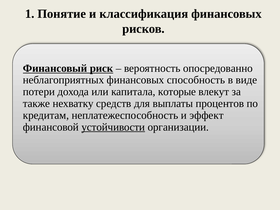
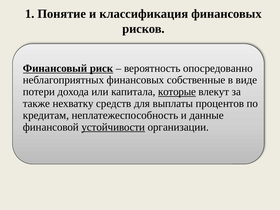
способность: способность -> собственные
которые underline: none -> present
эффект: эффект -> данные
